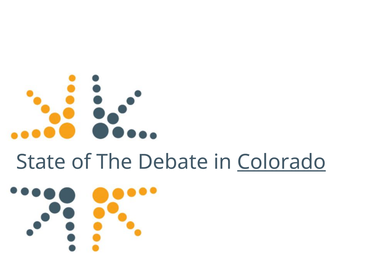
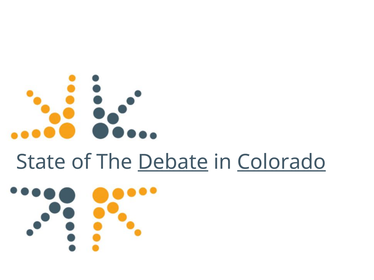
Debate underline: none -> present
